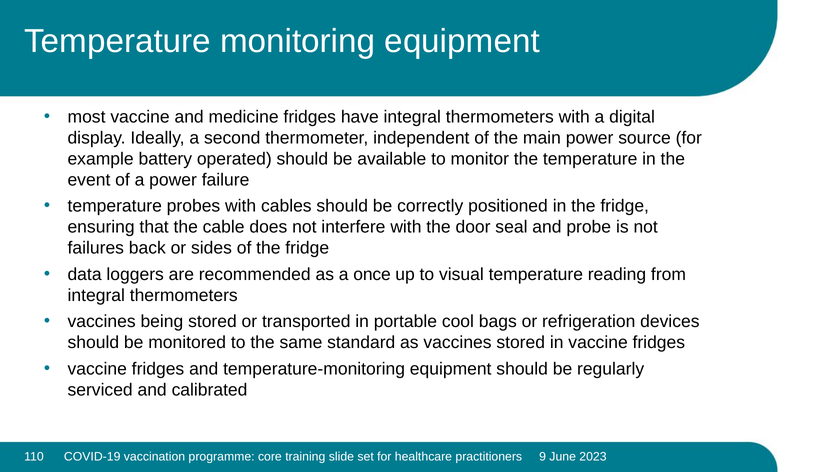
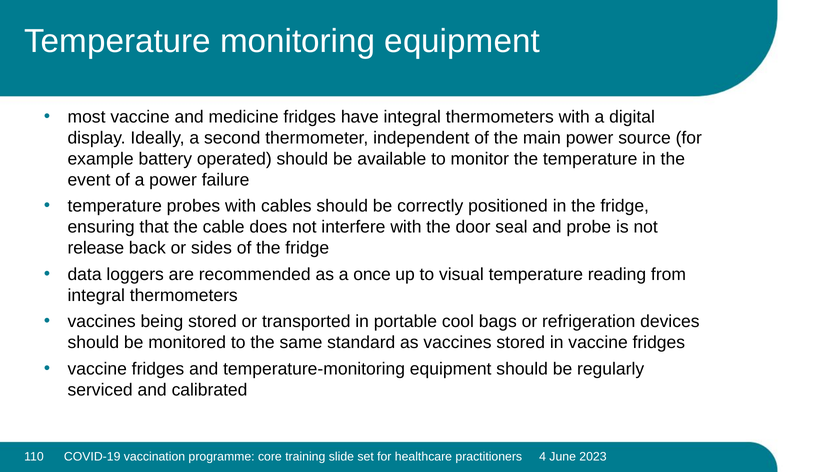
failures: failures -> release
9: 9 -> 4
